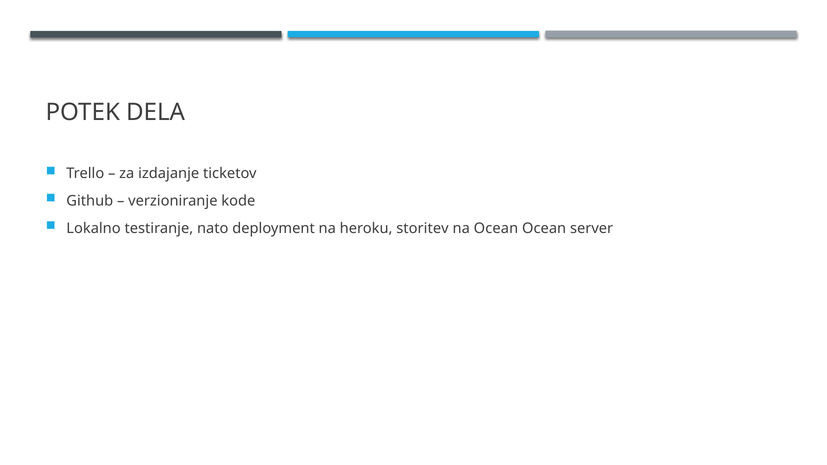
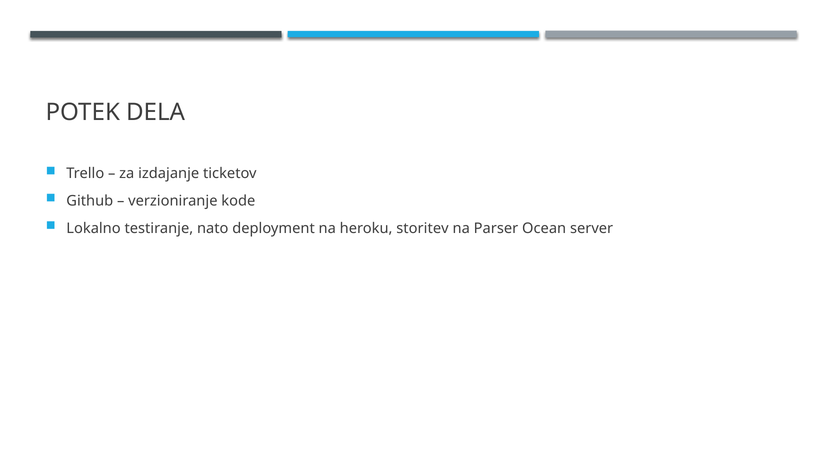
na Ocean: Ocean -> Parser
